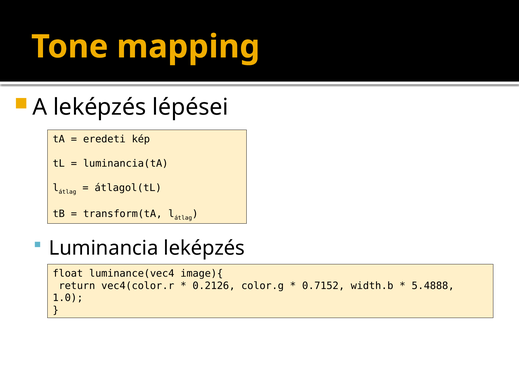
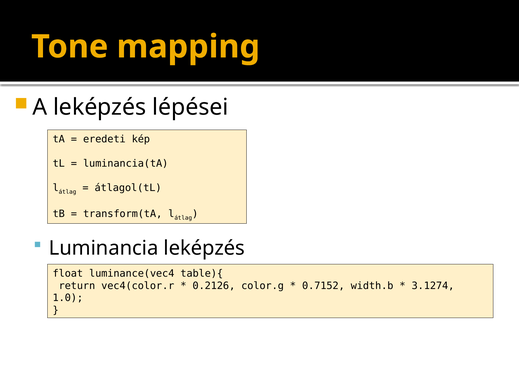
image){: image){ -> table){
5.4888: 5.4888 -> 3.1274
